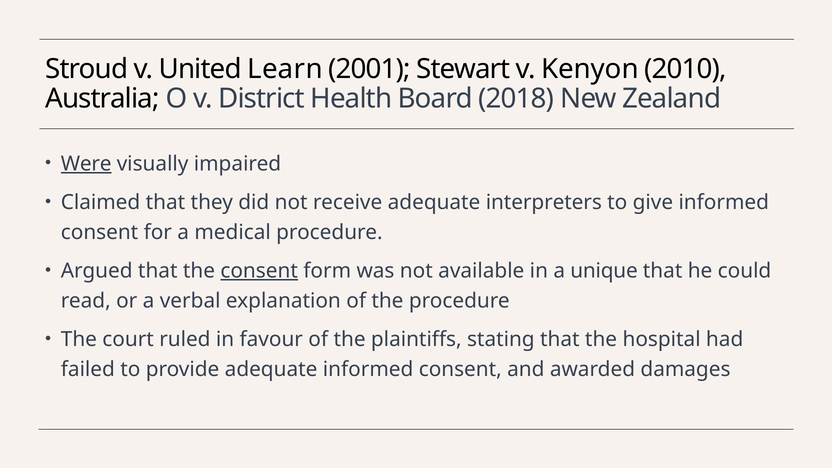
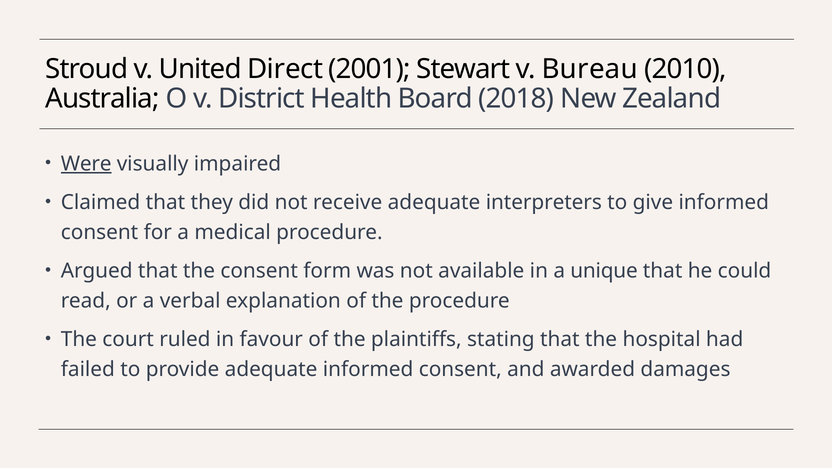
Learn: Learn -> Direct
Kenyon: Kenyon -> Bureau
consent at (259, 271) underline: present -> none
